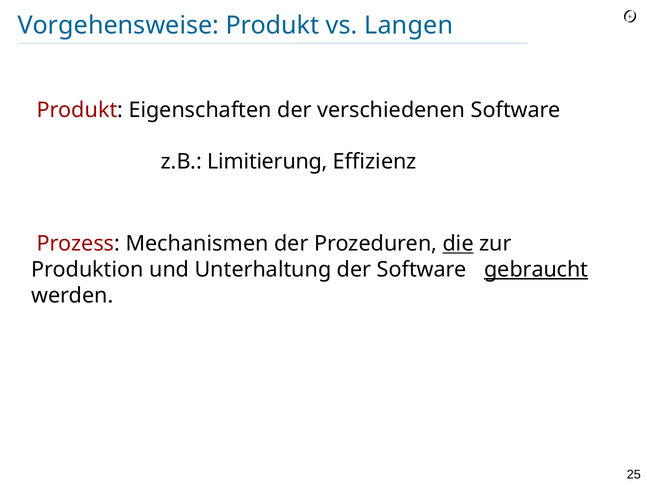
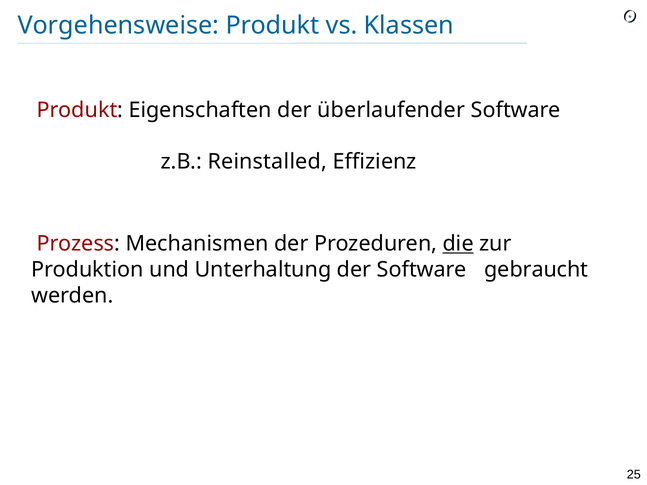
Langen: Langen -> Klassen
verschiedenen: verschiedenen -> überlaufender
Limitierung: Limitierung -> Reinstalled
gebraucht underline: present -> none
